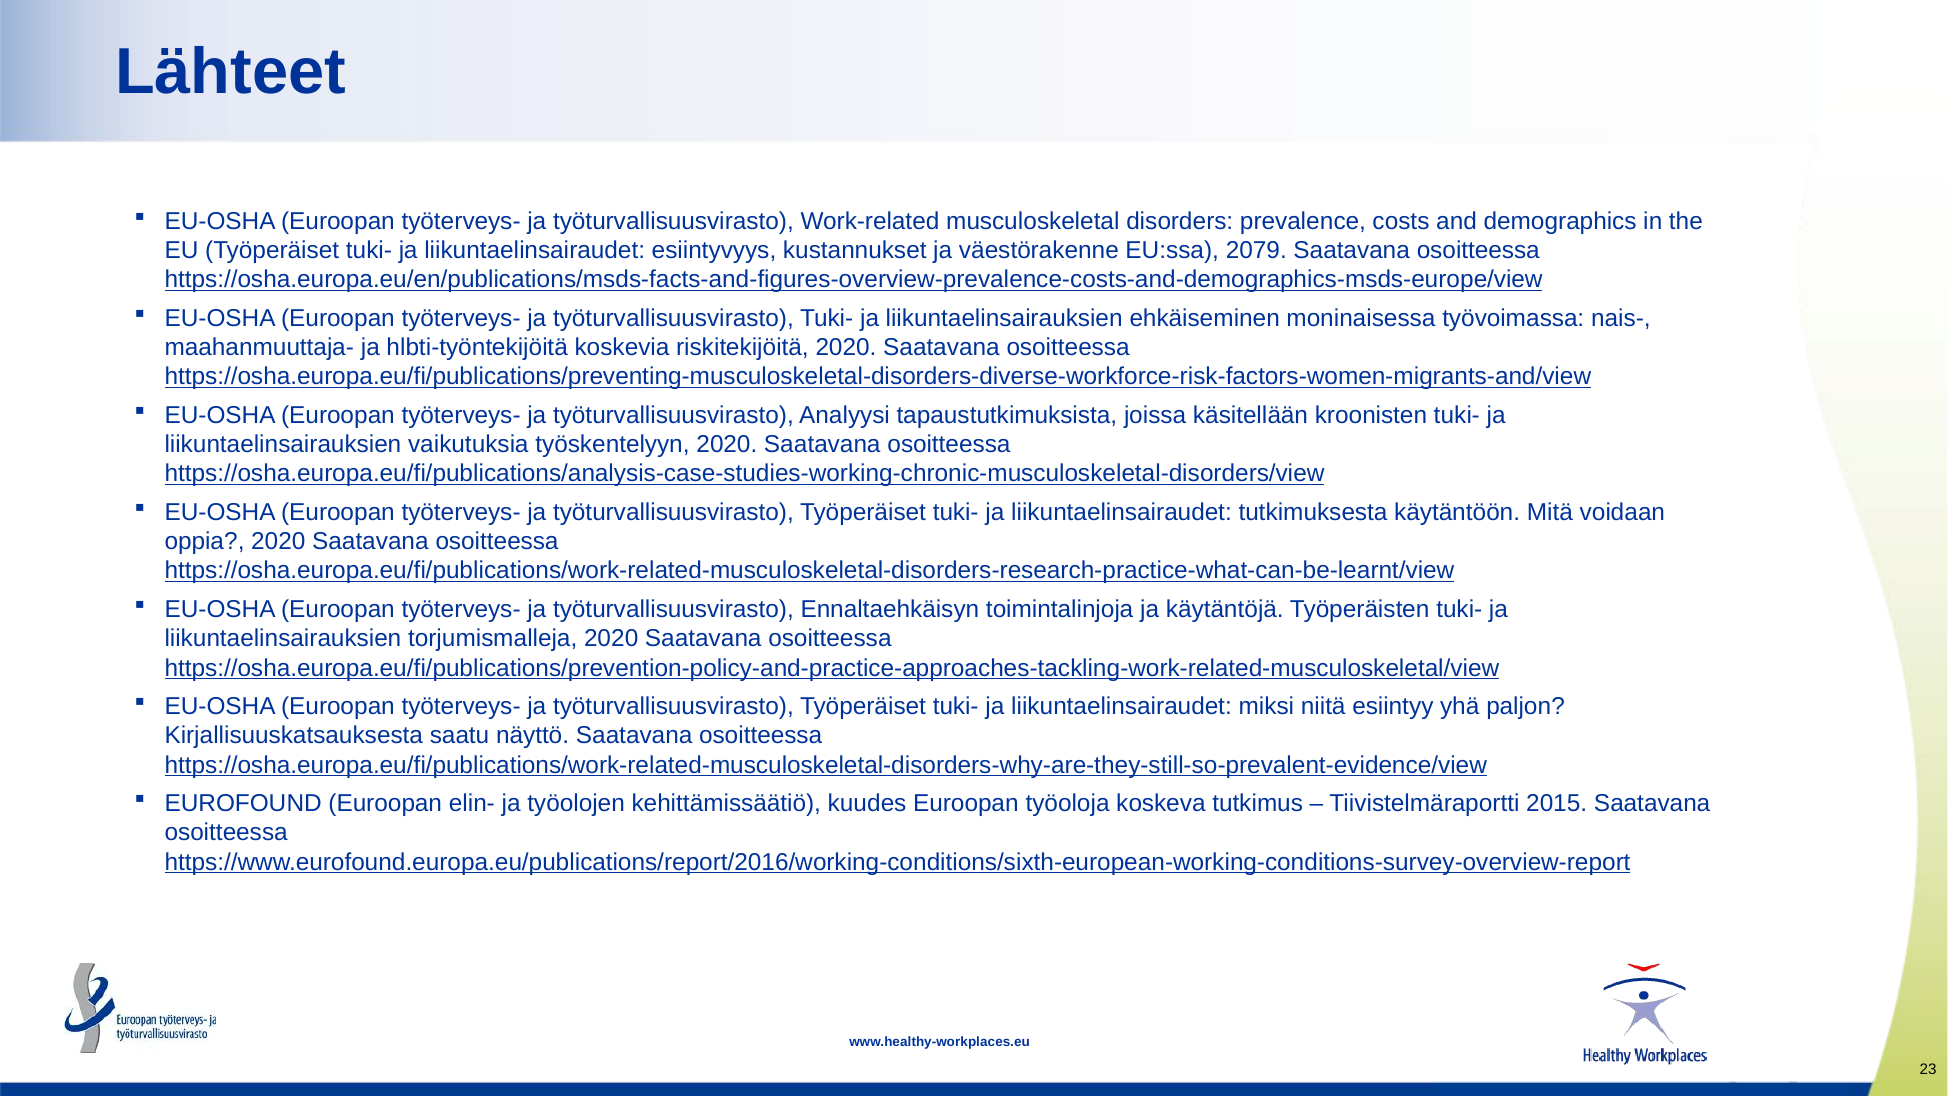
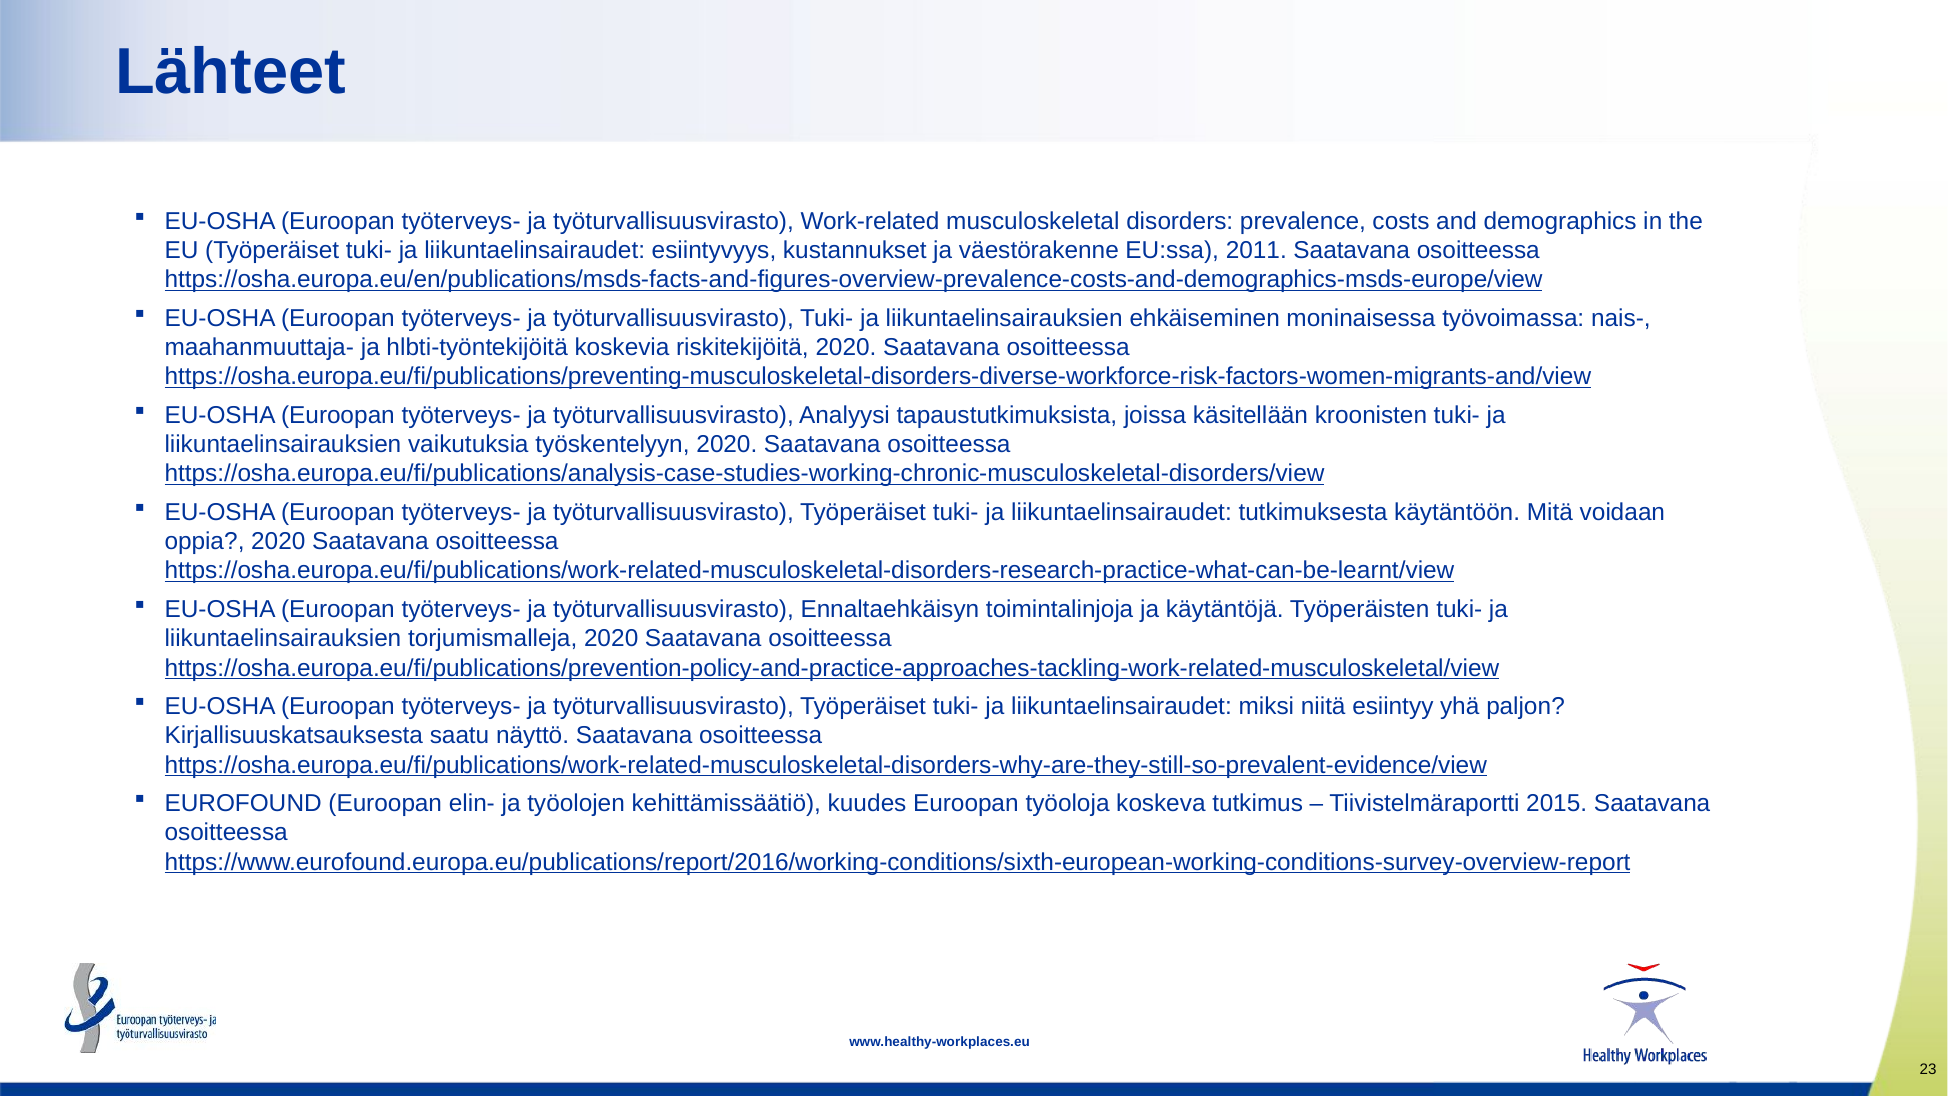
2079: 2079 -> 2011
